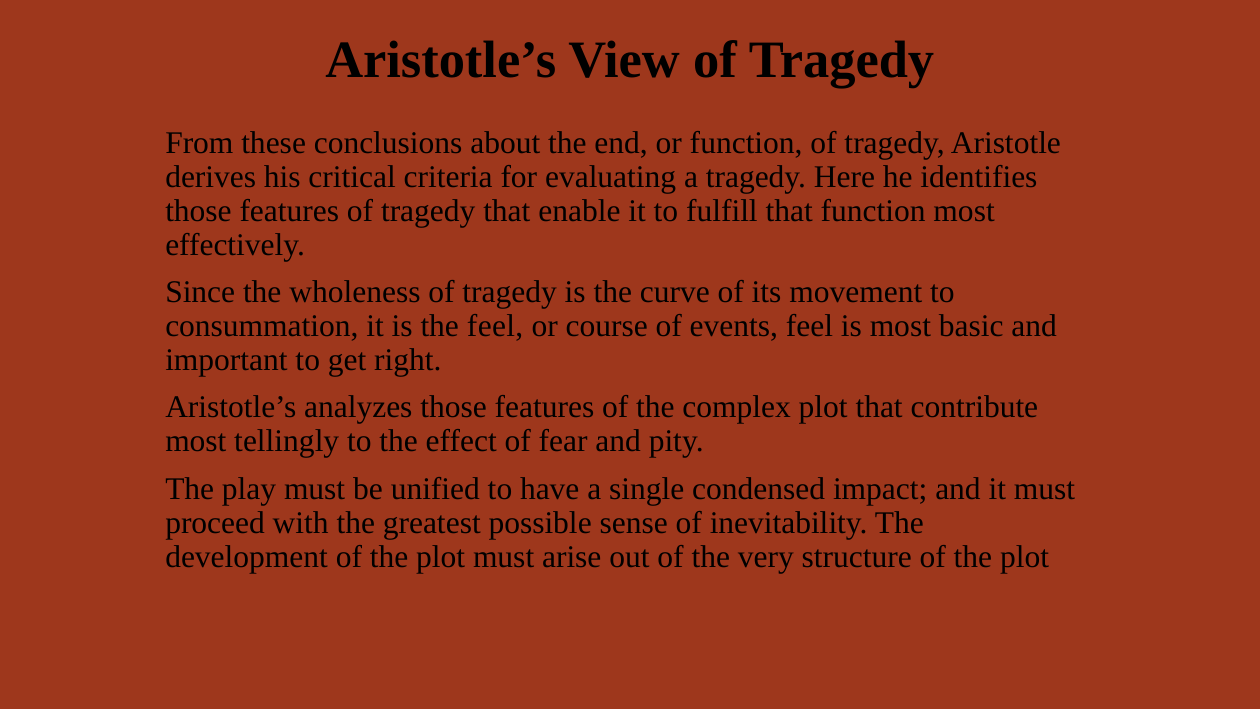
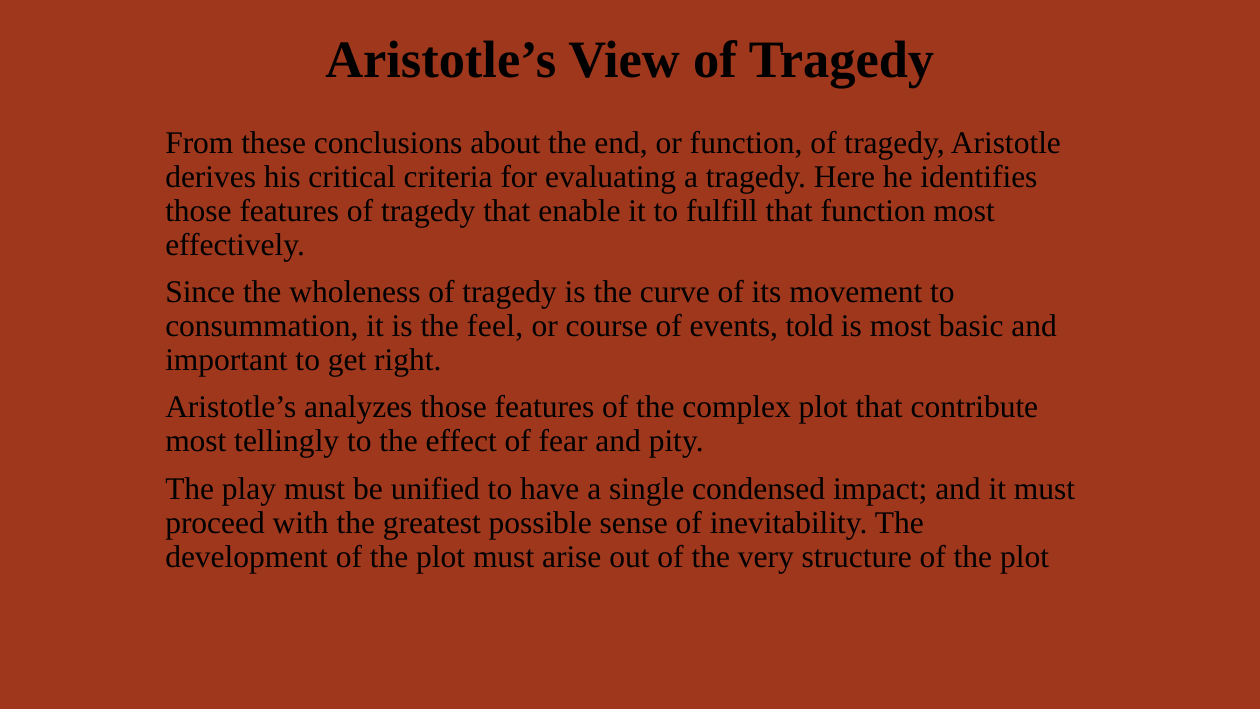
events feel: feel -> told
